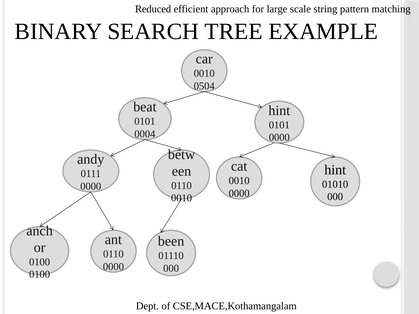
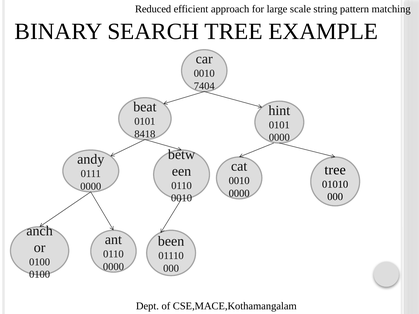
0504: 0504 -> 7404
0004: 0004 -> 8418
hint at (335, 170): hint -> tree
